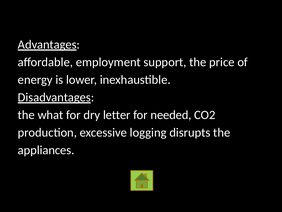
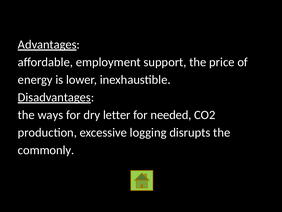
what: what -> ways
appliances: appliances -> commonly
